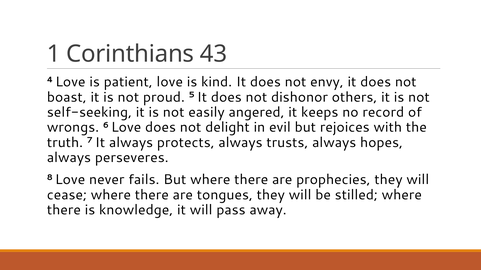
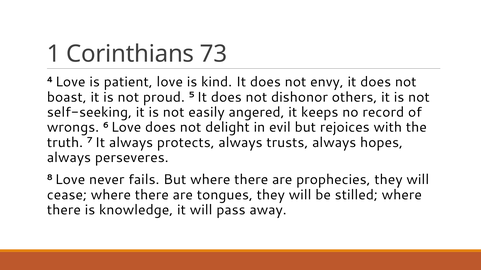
43: 43 -> 73
